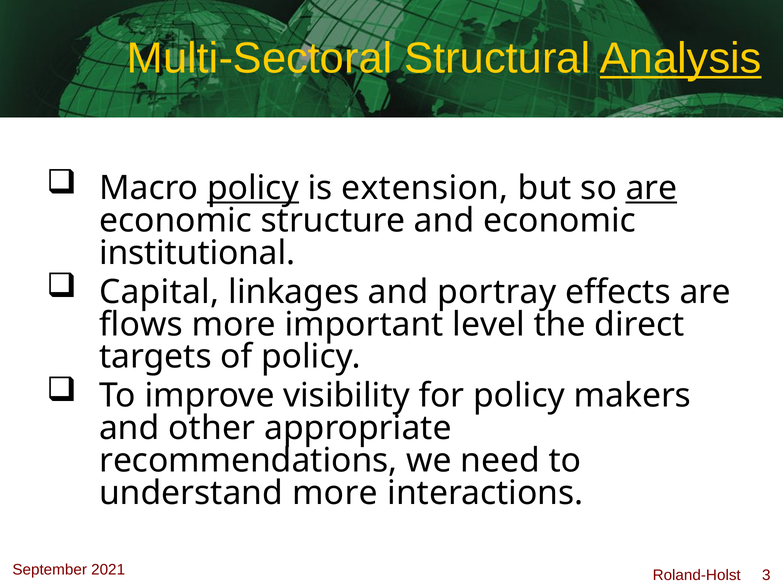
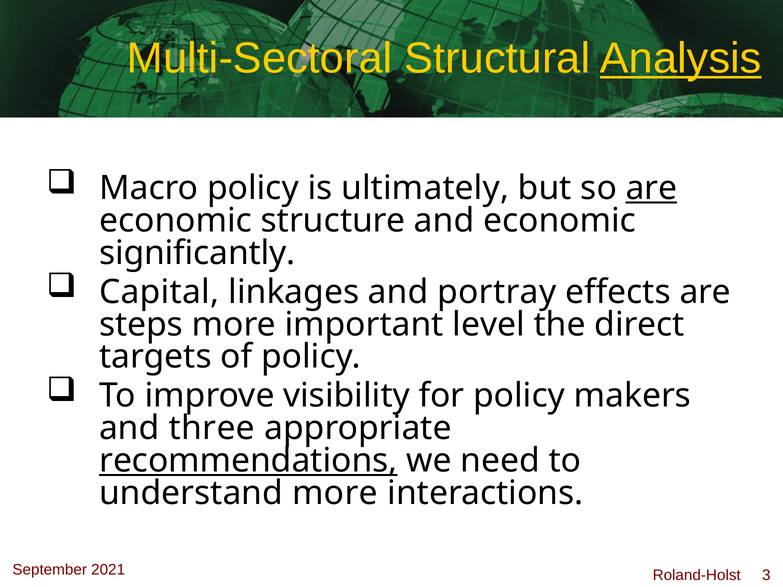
policy at (253, 188) underline: present -> none
extension: extension -> ultimately
institutional: institutional -> significantly
flows: flows -> steps
other: other -> three
recommendations underline: none -> present
